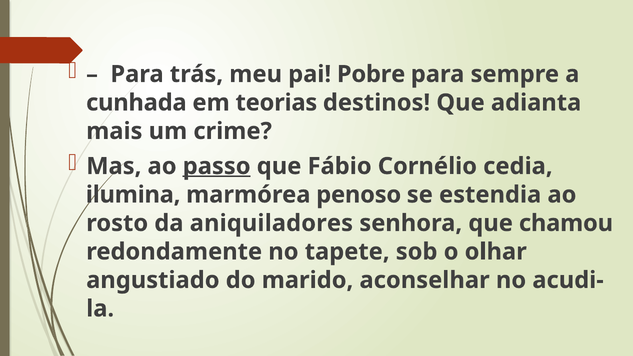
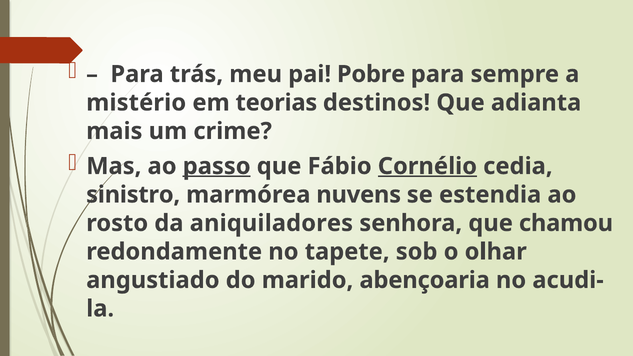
cunhada: cunhada -> mistério
Cornélio underline: none -> present
ilumina: ilumina -> sinistro
penoso: penoso -> nuvens
aconselhar: aconselhar -> abençoaria
